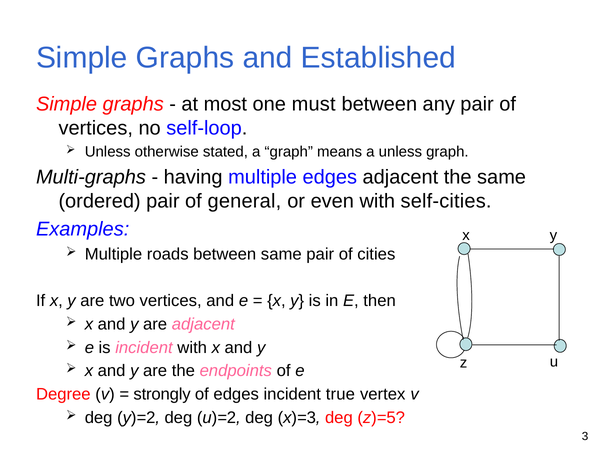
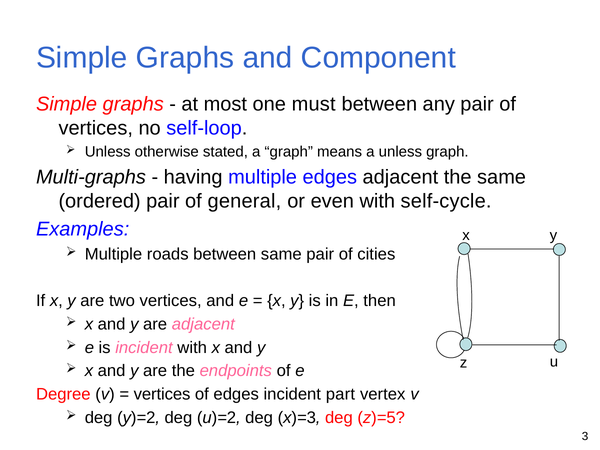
Established: Established -> Component
self-cities: self-cities -> self-cycle
strongly at (162, 394): strongly -> vertices
true: true -> part
